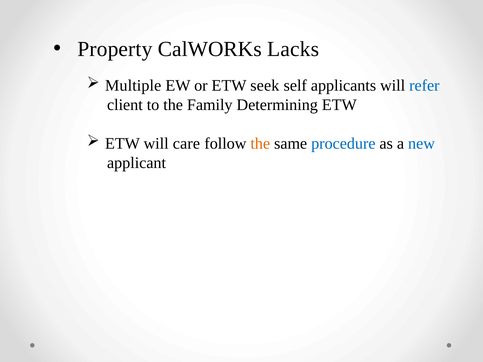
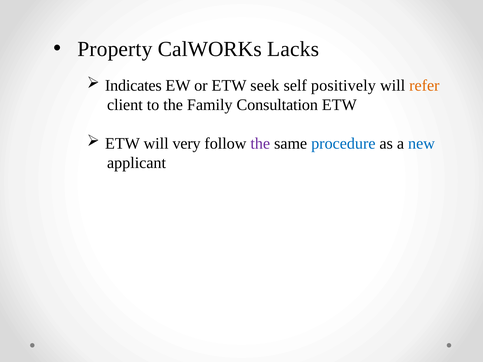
Multiple: Multiple -> Indicates
applicants: applicants -> positively
refer colour: blue -> orange
Determining: Determining -> Consultation
care: care -> very
the at (260, 144) colour: orange -> purple
